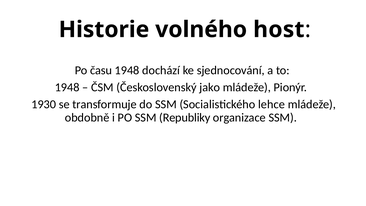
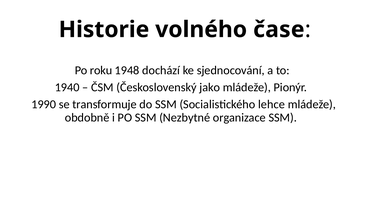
host: host -> čase
času: času -> roku
1948 at (67, 87): 1948 -> 1940
1930: 1930 -> 1990
Republiky: Republiky -> Nezbytné
